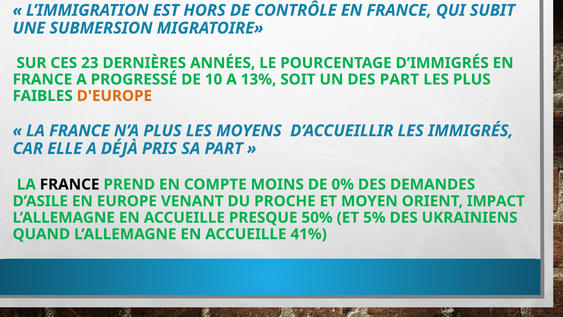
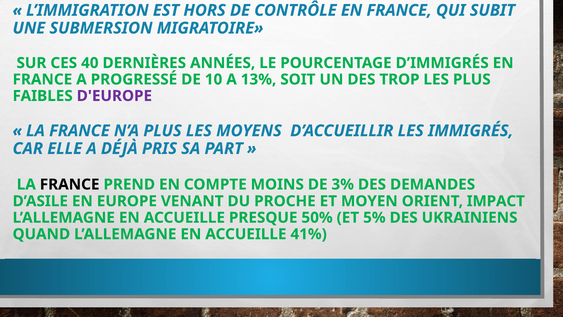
23: 23 -> 40
DES PART: PART -> TROP
D'EUROPE colour: orange -> purple
0%: 0% -> 3%
